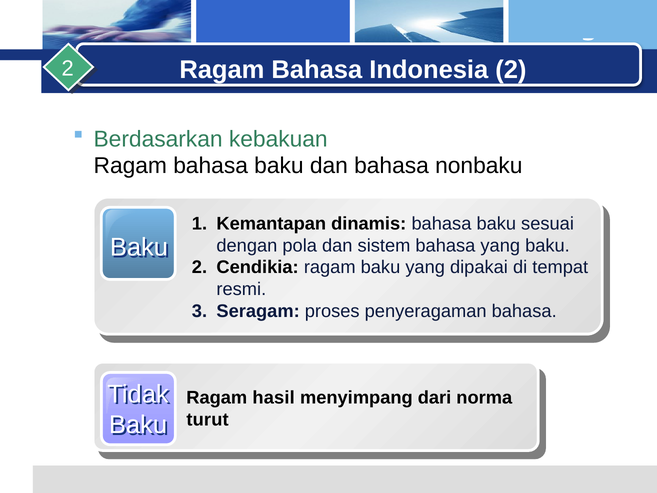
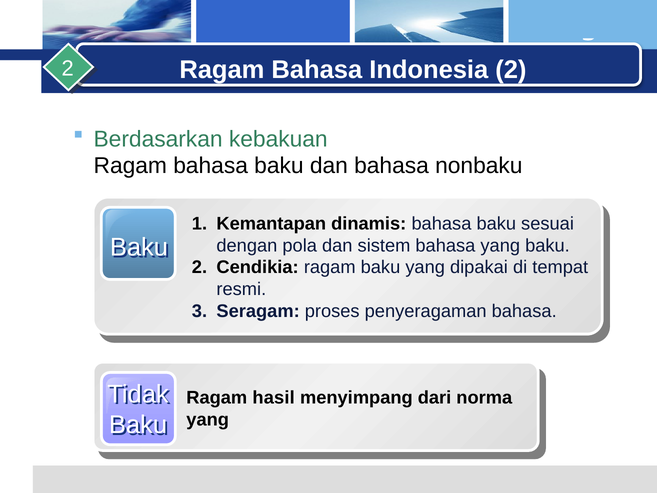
turut at (208, 420): turut -> yang
